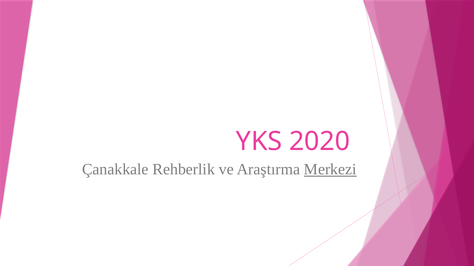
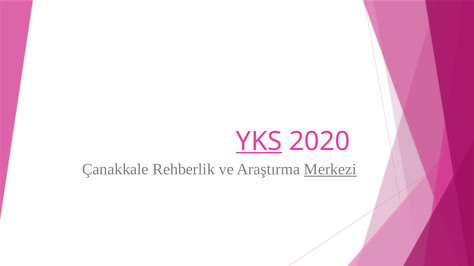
YKS underline: none -> present
